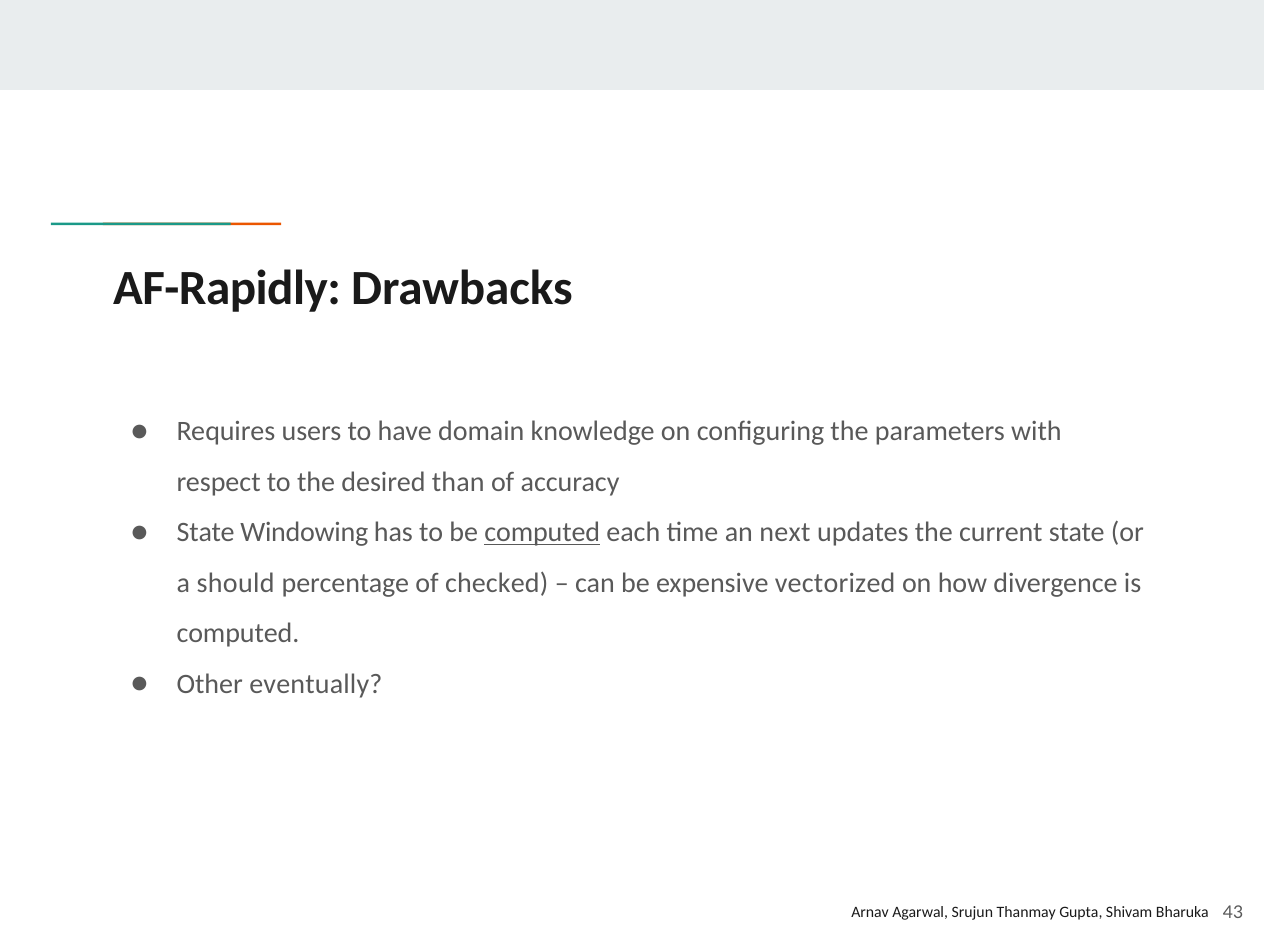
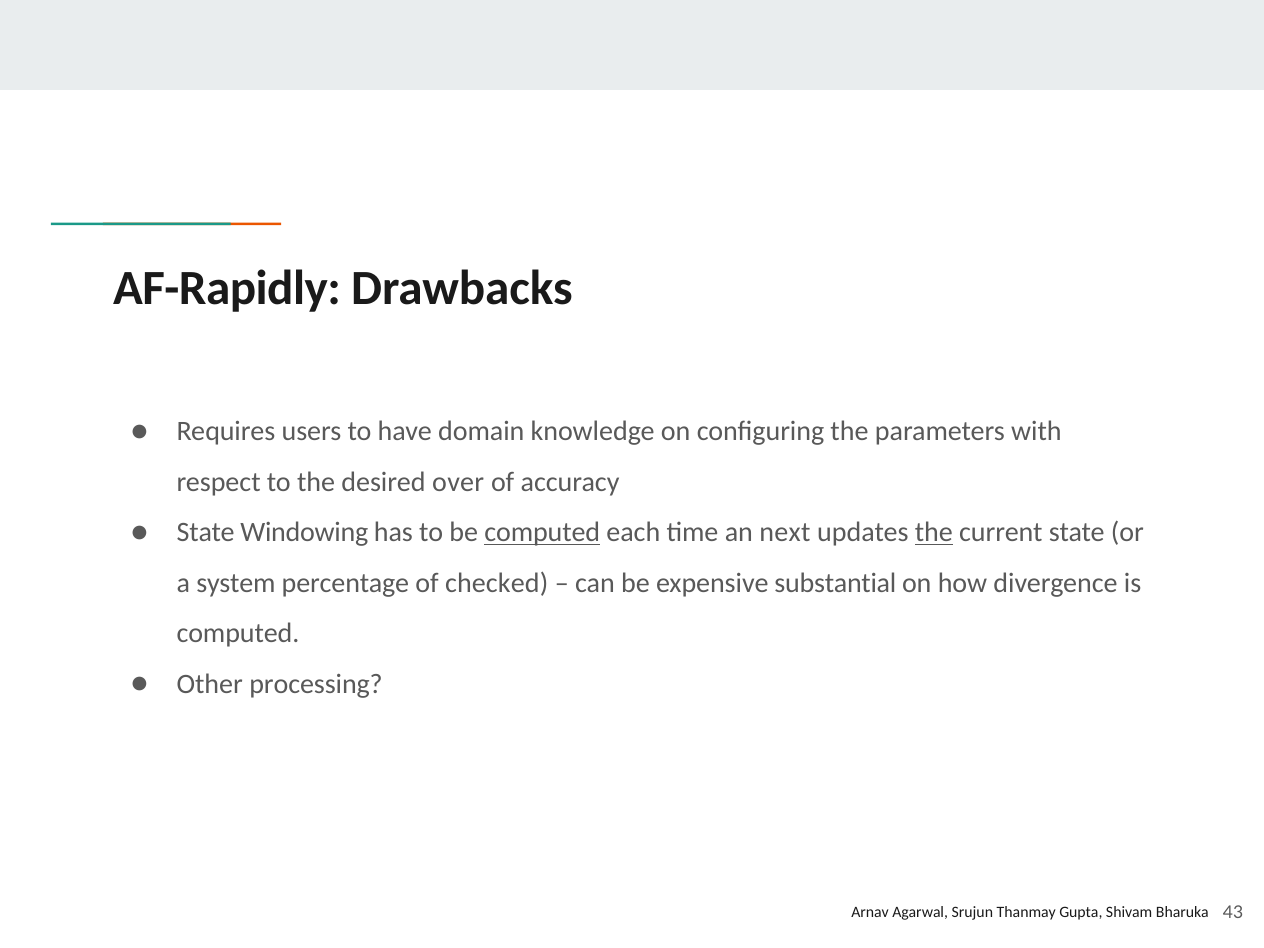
than: than -> over
the at (934, 532) underline: none -> present
should: should -> system
vectorized: vectorized -> substantial
eventually: eventually -> processing
